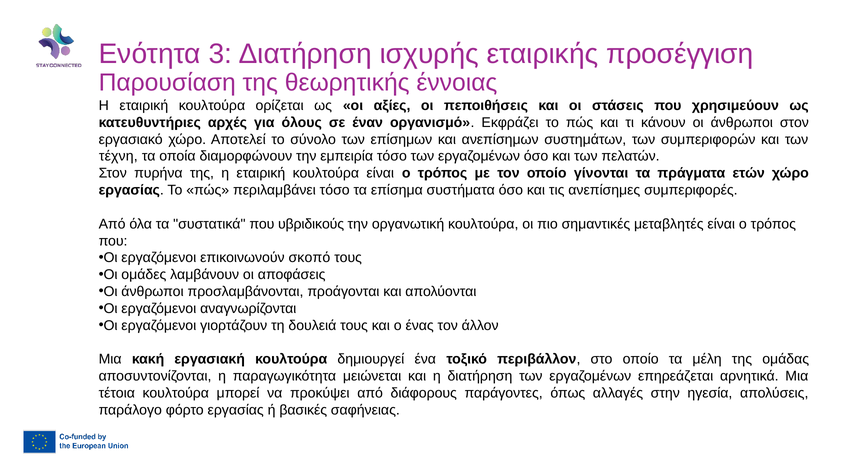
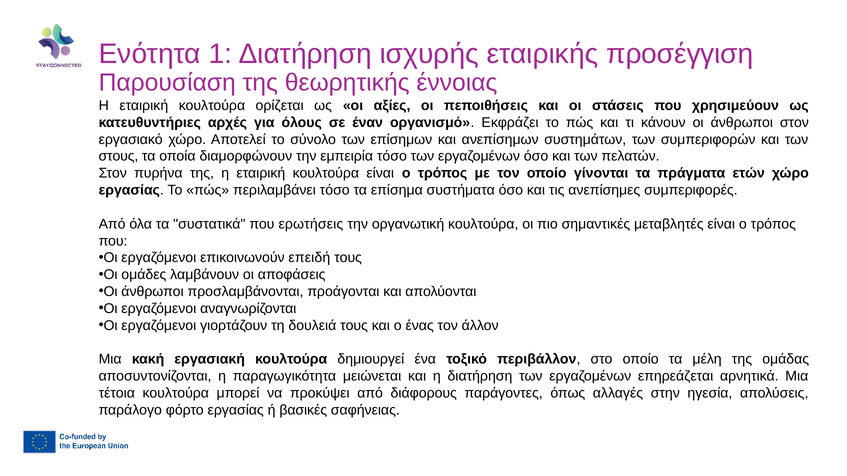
3: 3 -> 1
τέχνη: τέχνη -> στους
υβριδικούς: υβριδικούς -> ερωτήσεις
σκοπό: σκοπό -> επειδή
